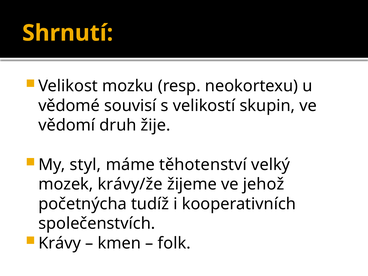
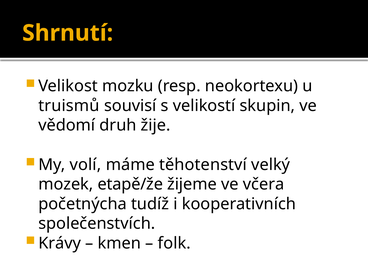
vědomé: vědomé -> truismů
styl: styl -> volí
krávy/že: krávy/že -> etapě/že
jehož: jehož -> včera
